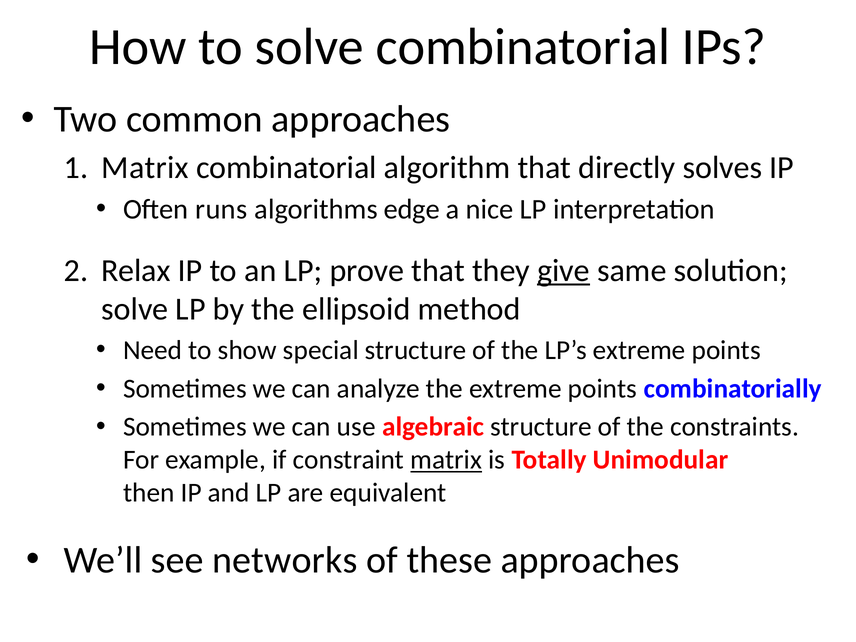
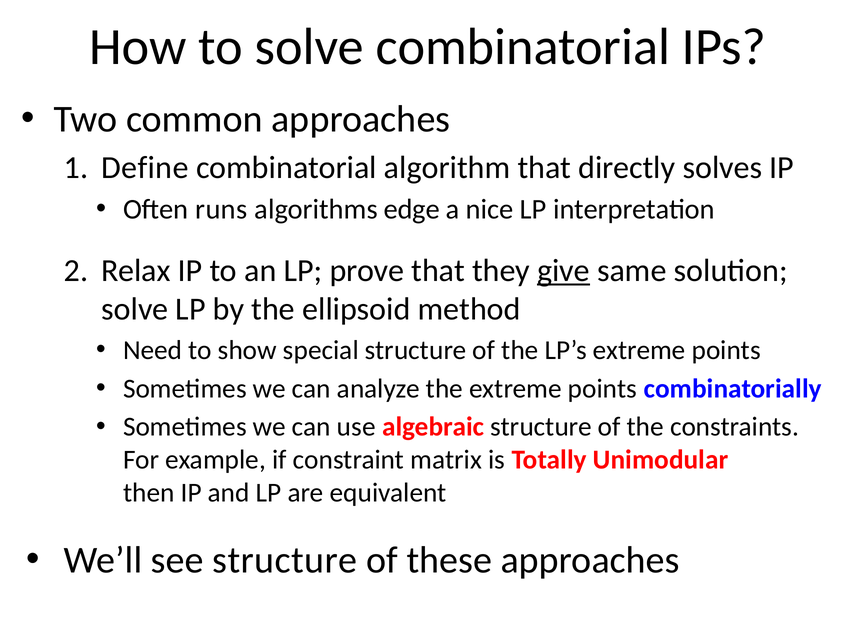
Matrix at (145, 168): Matrix -> Define
matrix at (446, 460) underline: present -> none
see networks: networks -> structure
